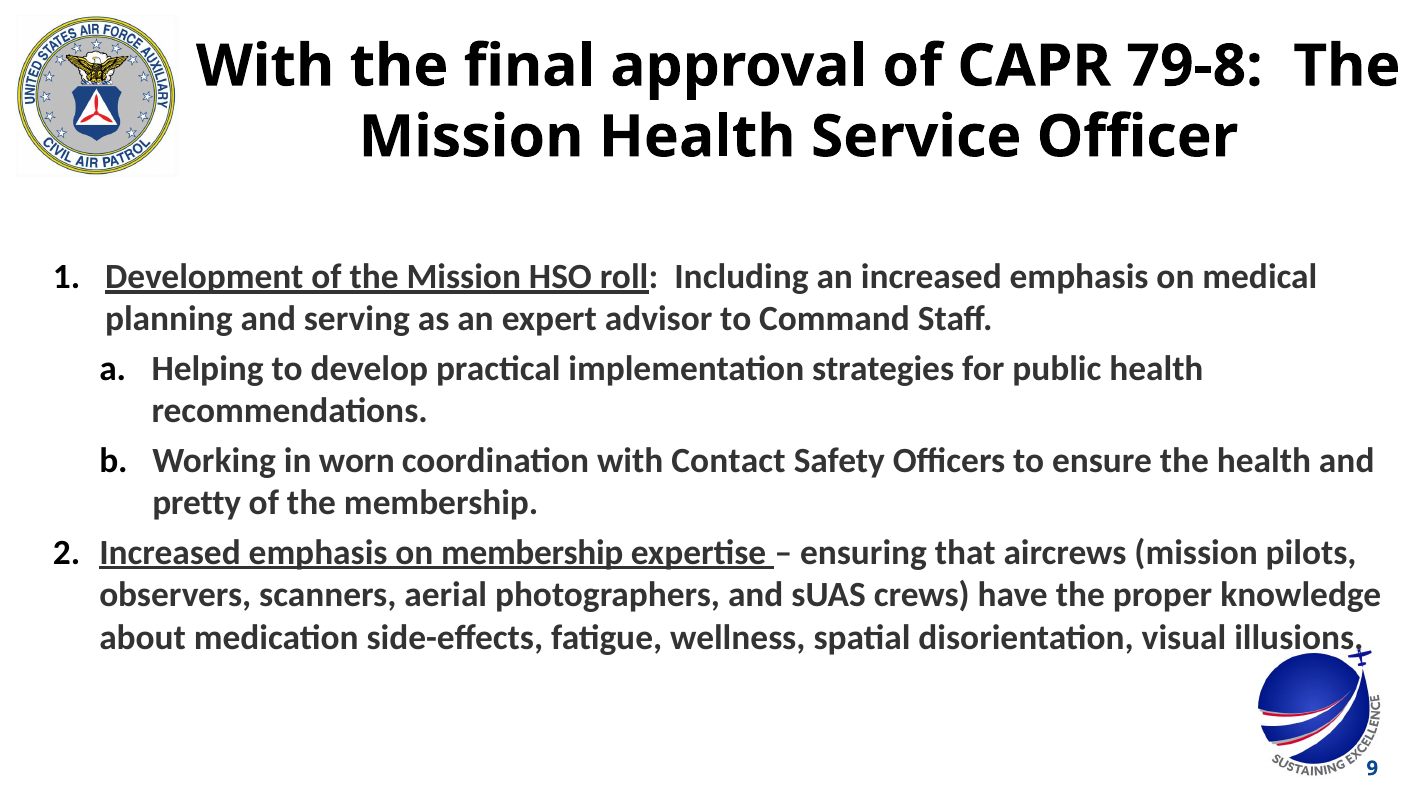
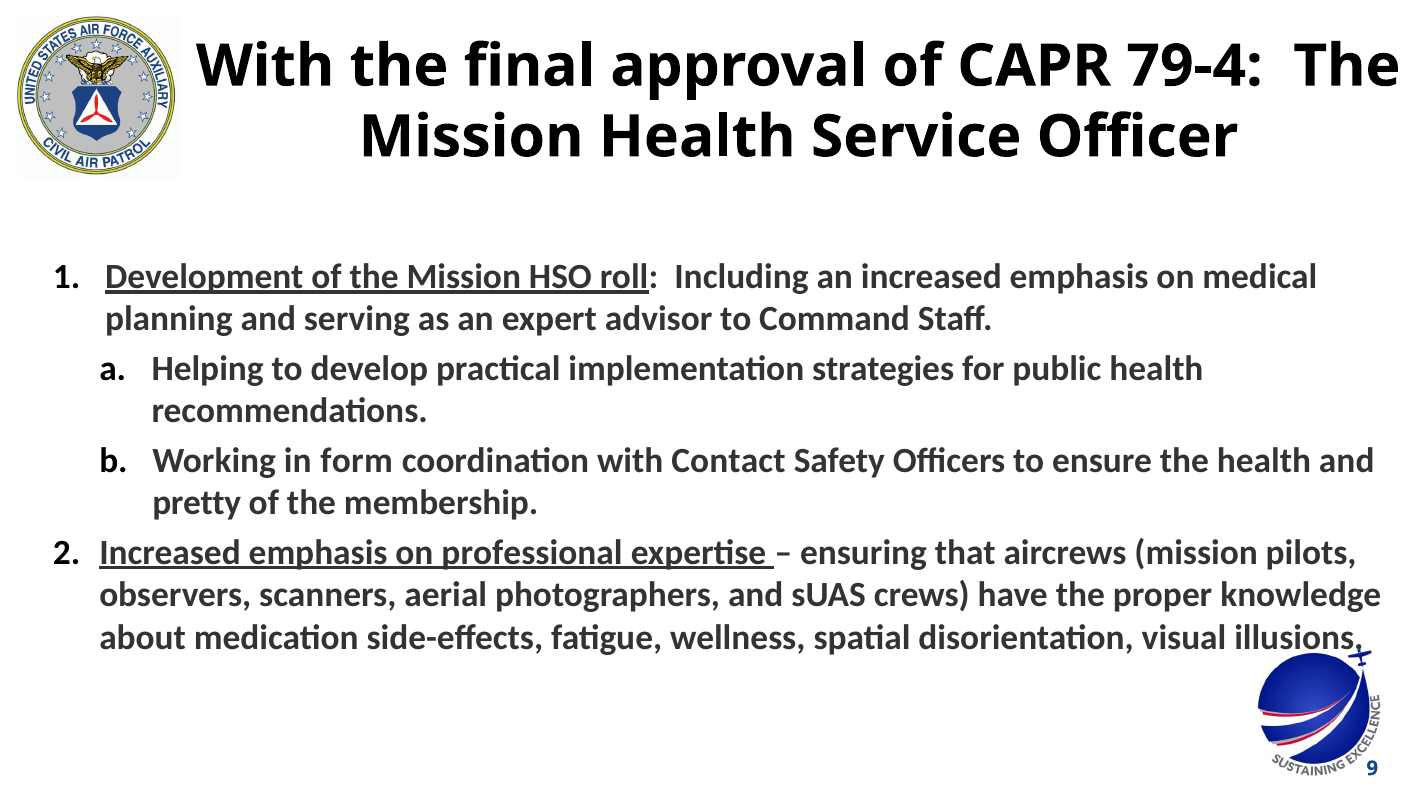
79-8: 79-8 -> 79-4
worn: worn -> form
on membership: membership -> professional
